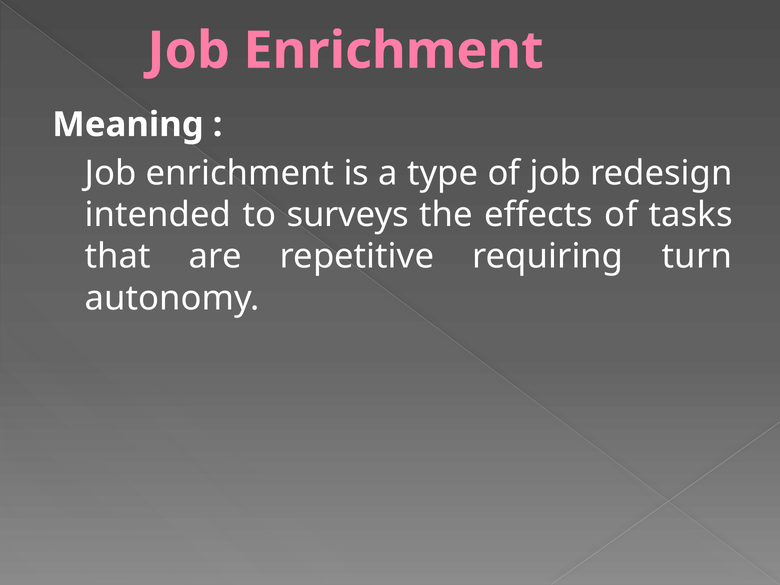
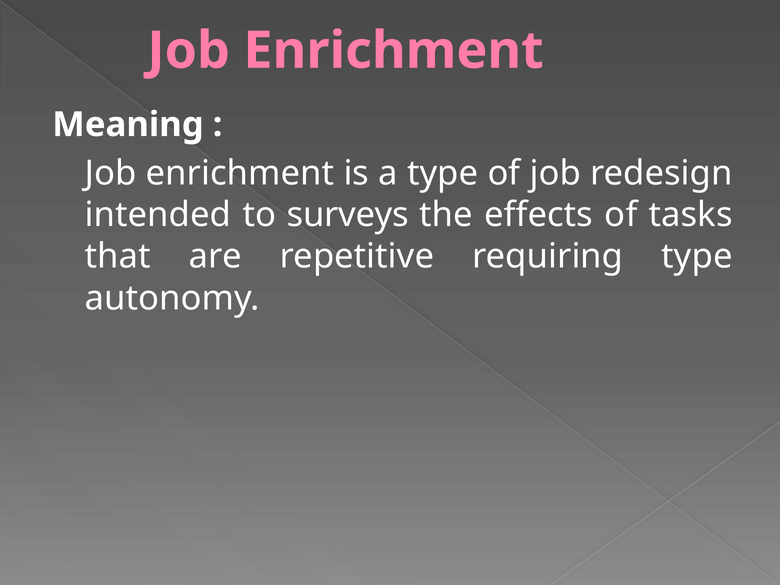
requiring turn: turn -> type
